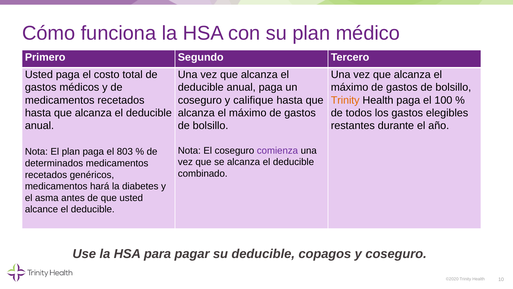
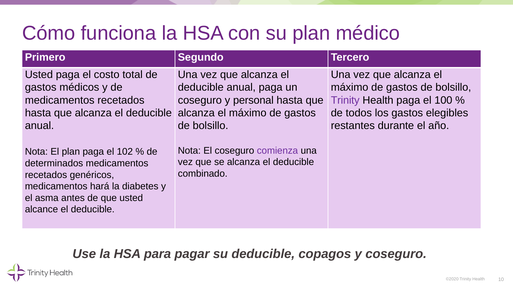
califique: califique -> personal
Trinity at (345, 100) colour: orange -> purple
803: 803 -> 102
